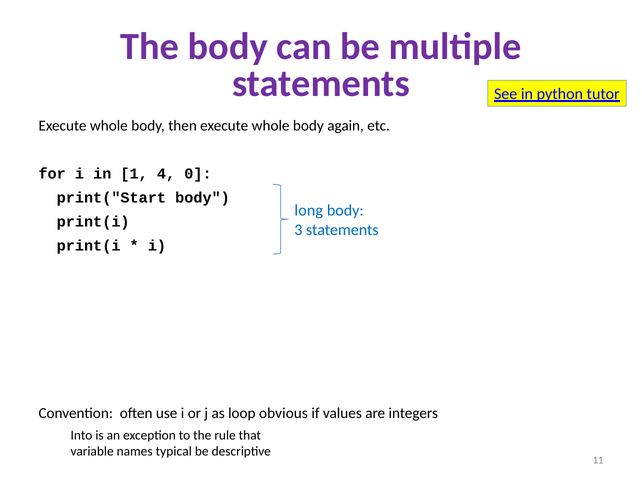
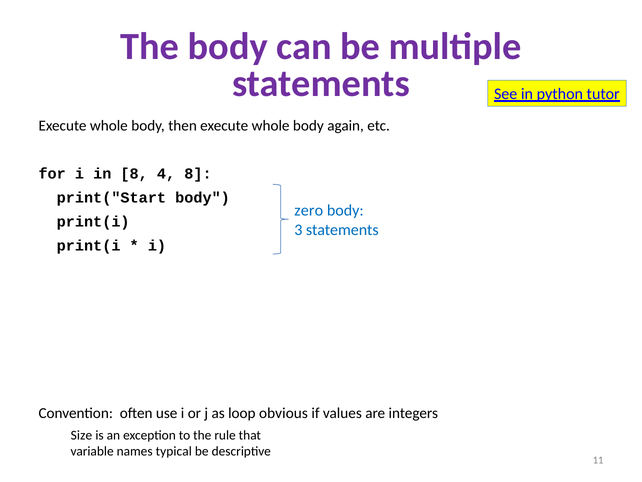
in 1: 1 -> 8
4 0: 0 -> 8
long: long -> zero
Into: Into -> Size
